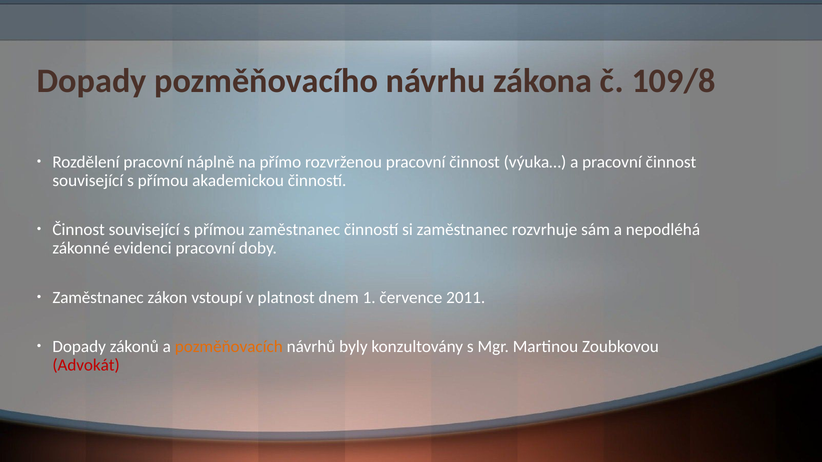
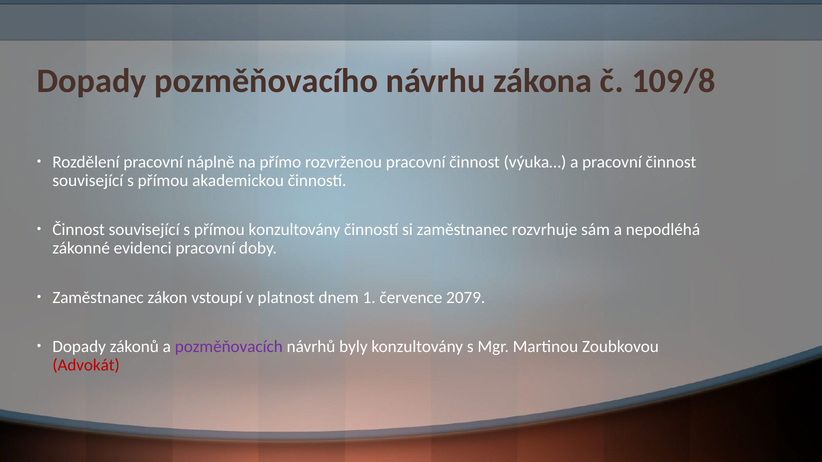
přímou zaměstnanec: zaměstnanec -> konzultovány
2011: 2011 -> 2079
pozměňovacích colour: orange -> purple
